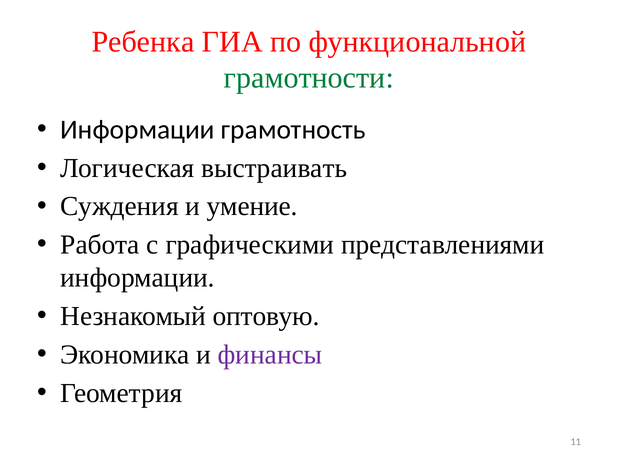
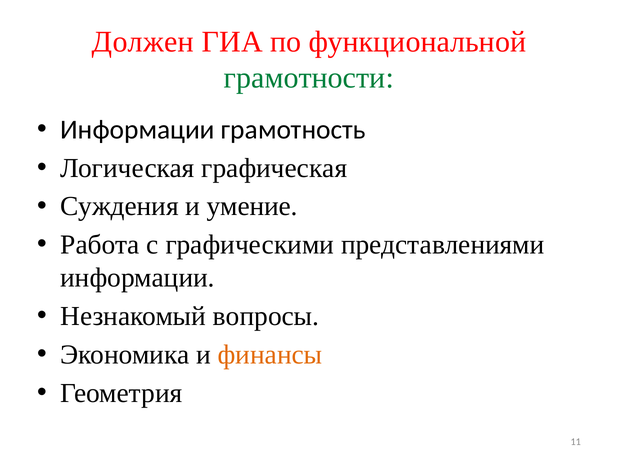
Ребенка: Ребенка -> Должен
выстраивать: выстраивать -> графическая
оптовую: оптовую -> вопросы
финансы colour: purple -> orange
